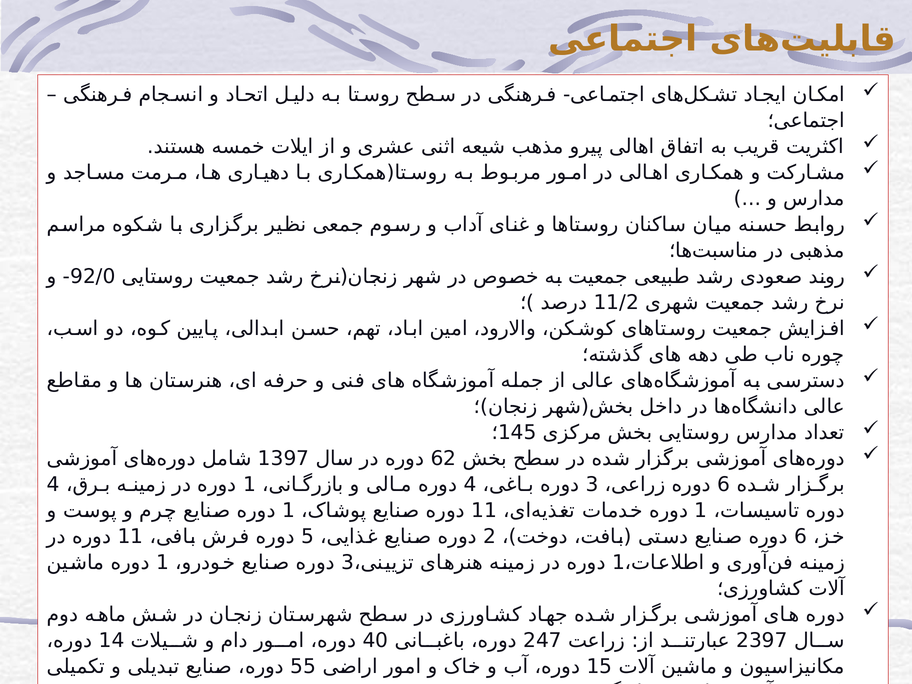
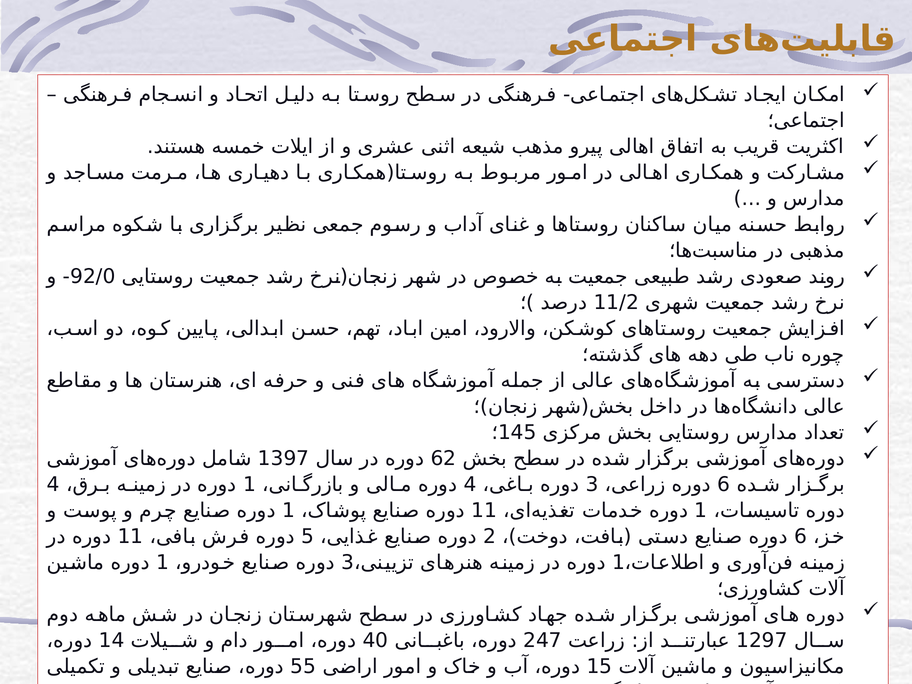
2397: 2397 -> 1297
